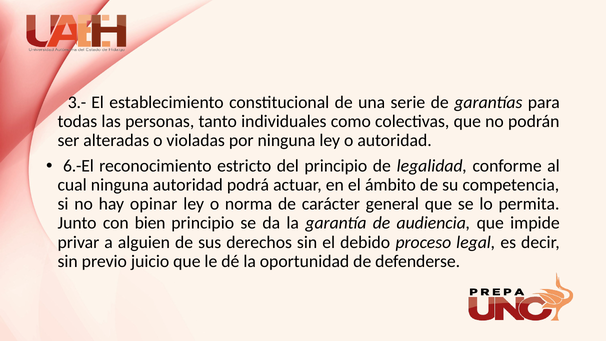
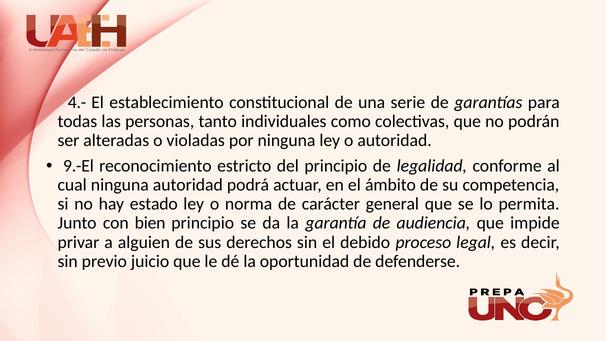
3.-: 3.- -> 4.-
6.-El: 6.-El -> 9.-El
opinar: opinar -> estado
